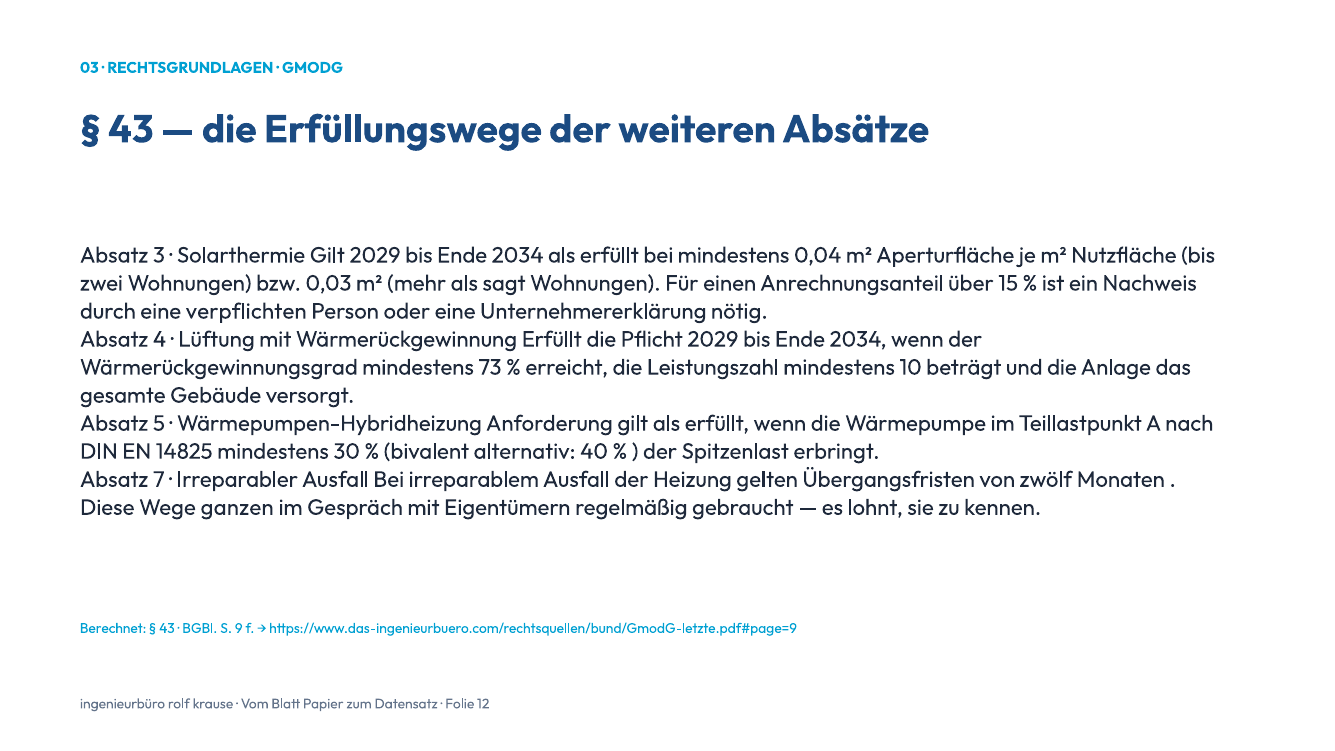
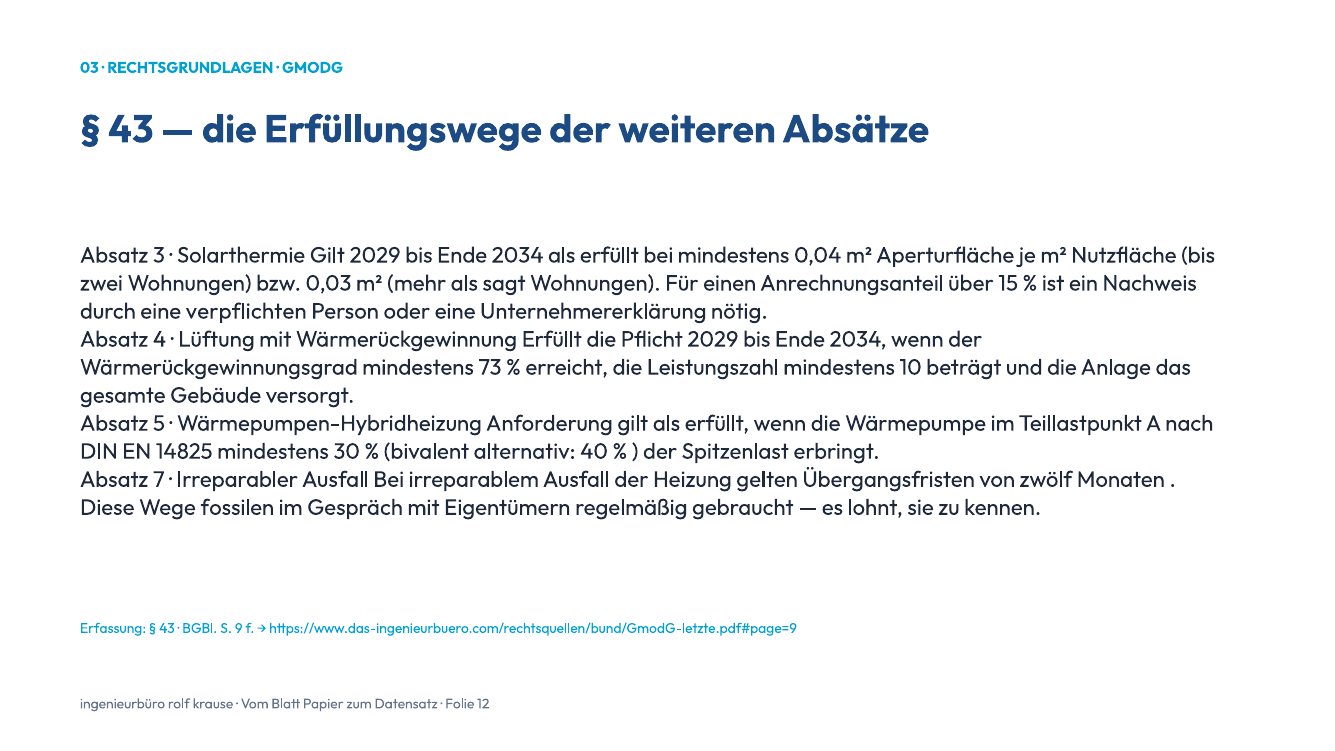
ganzen: ganzen -> fossilen
Berechnet: Berechnet -> Erfassung
